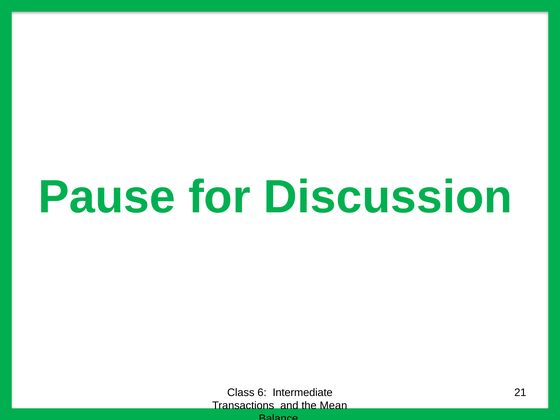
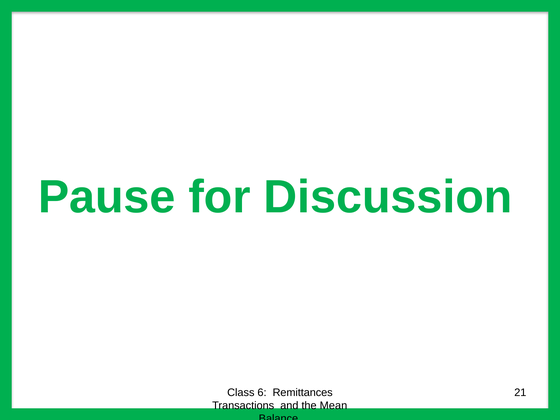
Intermediate: Intermediate -> Remittances
